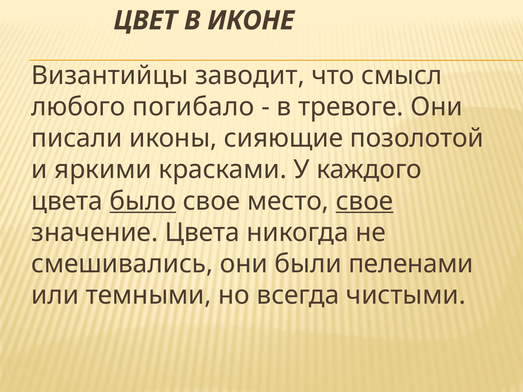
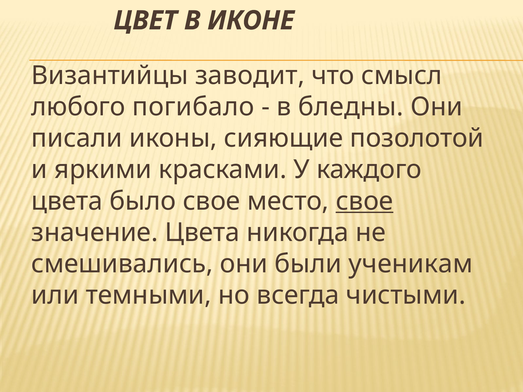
тревоге: тревоге -> бледны
было underline: present -> none
пеленами: пеленами -> ученикам
